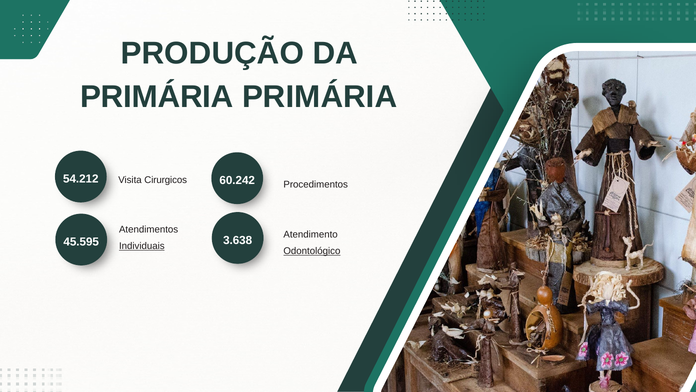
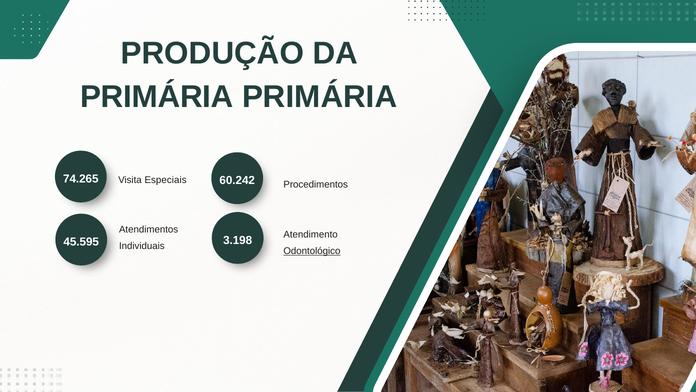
54.212: 54.212 -> 74.265
Cirurgicos: Cirurgicos -> Especiais
3.638: 3.638 -> 3.198
Individuais underline: present -> none
